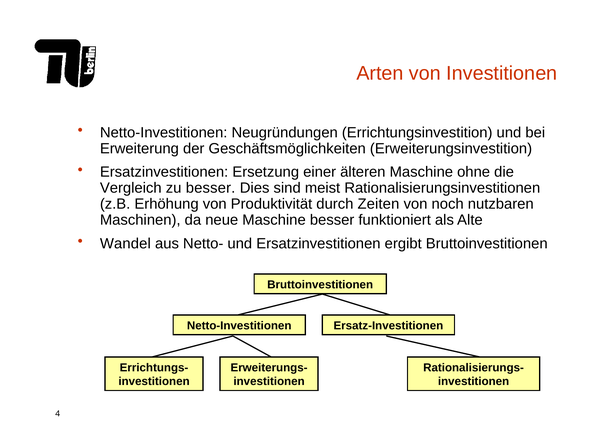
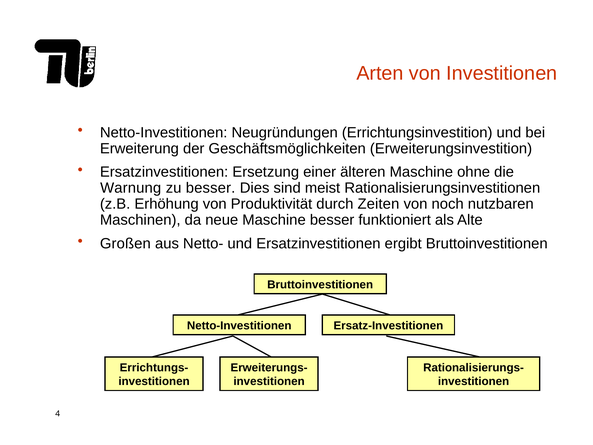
Vergleich: Vergleich -> Warnung
Wandel: Wandel -> Großen
